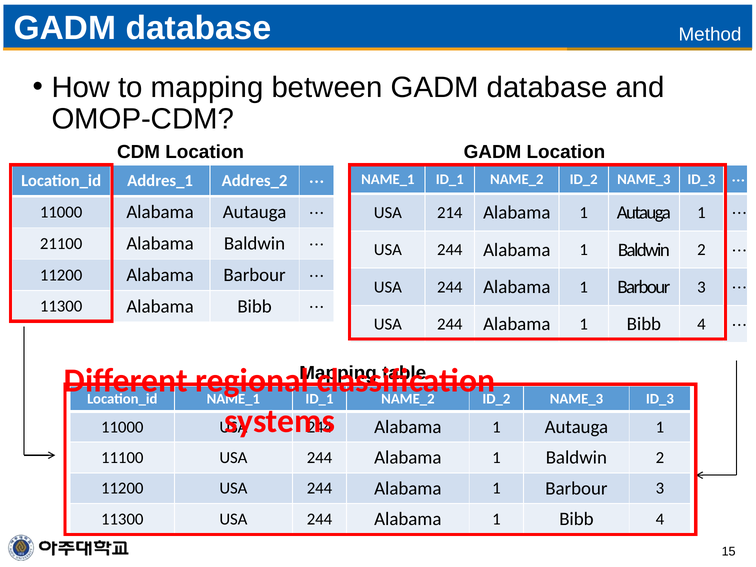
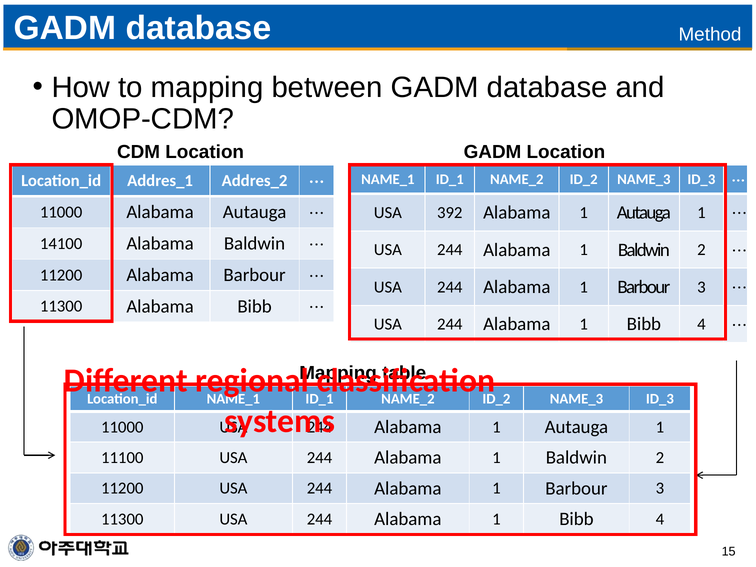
214: 214 -> 392
21100: 21100 -> 14100
